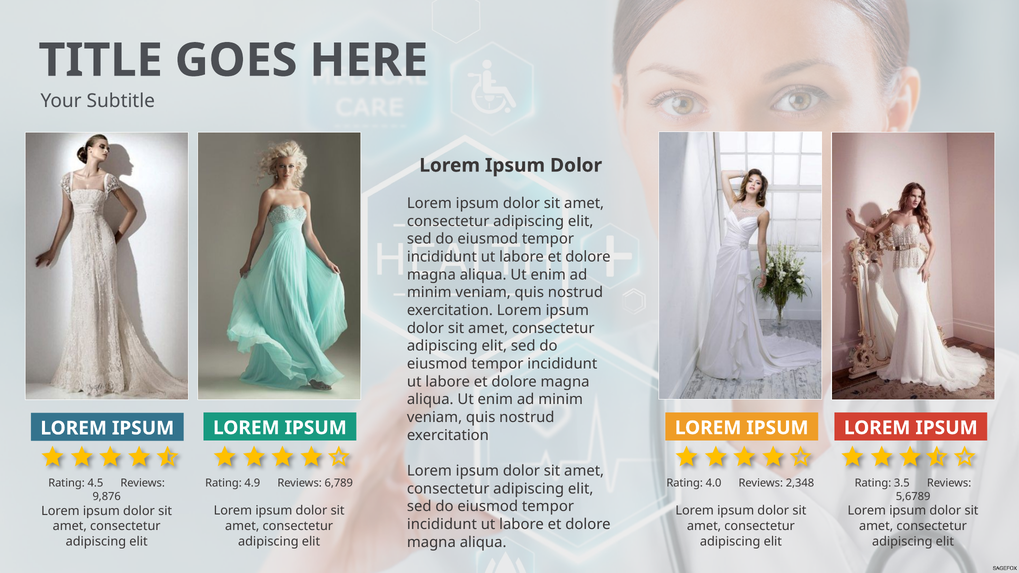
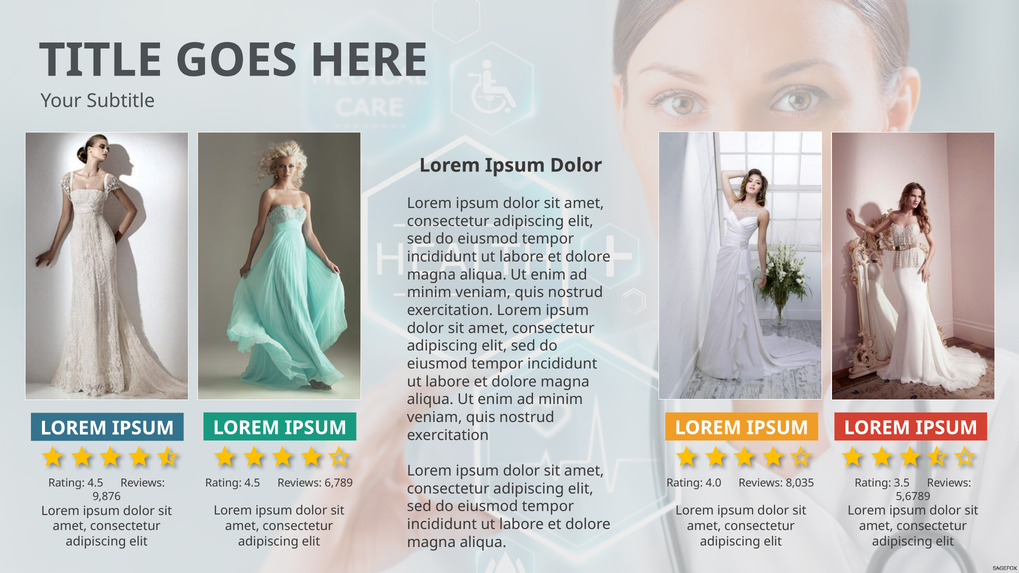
4.9 at (252, 483): 4.9 -> 4.5
2,348: 2,348 -> 8,035
